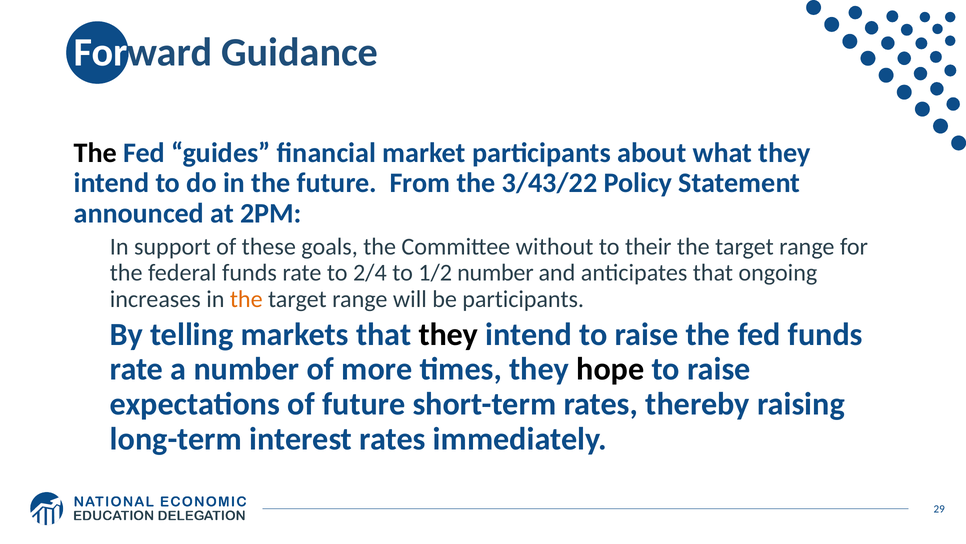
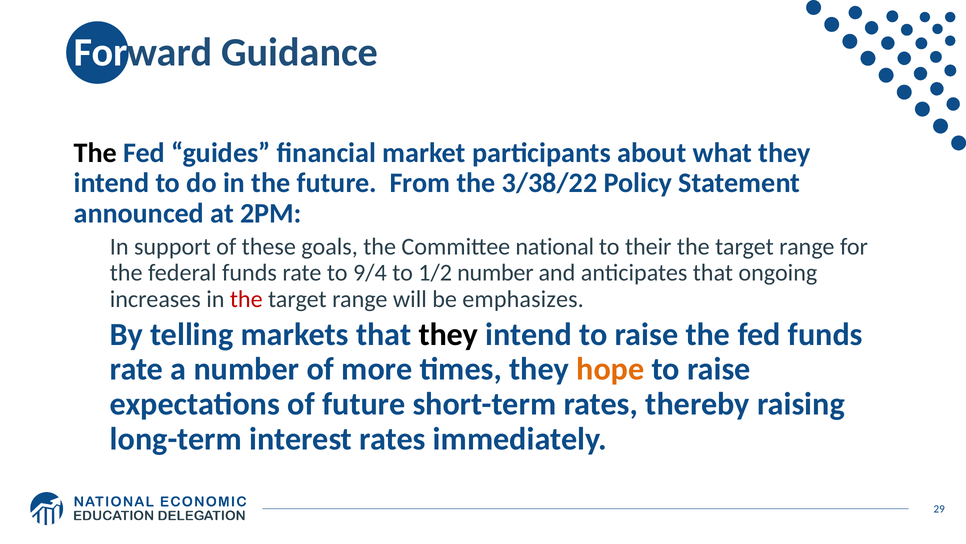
3/43/22: 3/43/22 -> 3/38/22
without: without -> national
2/4: 2/4 -> 9/4
the at (246, 299) colour: orange -> red
be participants: participants -> emphasizes
hope colour: black -> orange
